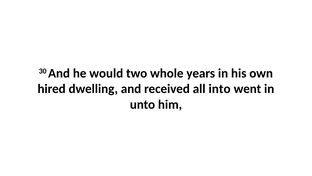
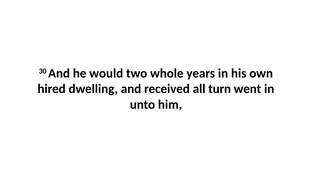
into: into -> turn
